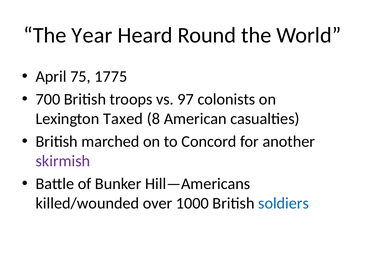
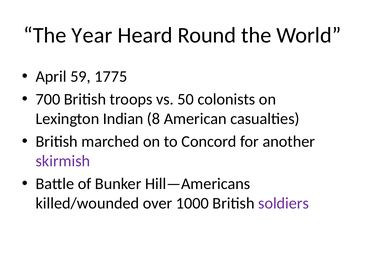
75: 75 -> 59
97: 97 -> 50
Taxed: Taxed -> Indian
soldiers colour: blue -> purple
